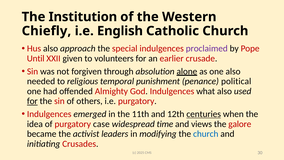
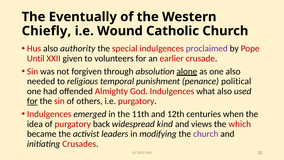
Institution: Institution -> Eventually
English: English -> Wound
approach: approach -> authority
centuries underline: present -> none
case: case -> back
time: time -> kind
galore: galore -> which
church at (206, 134) colour: blue -> purple
